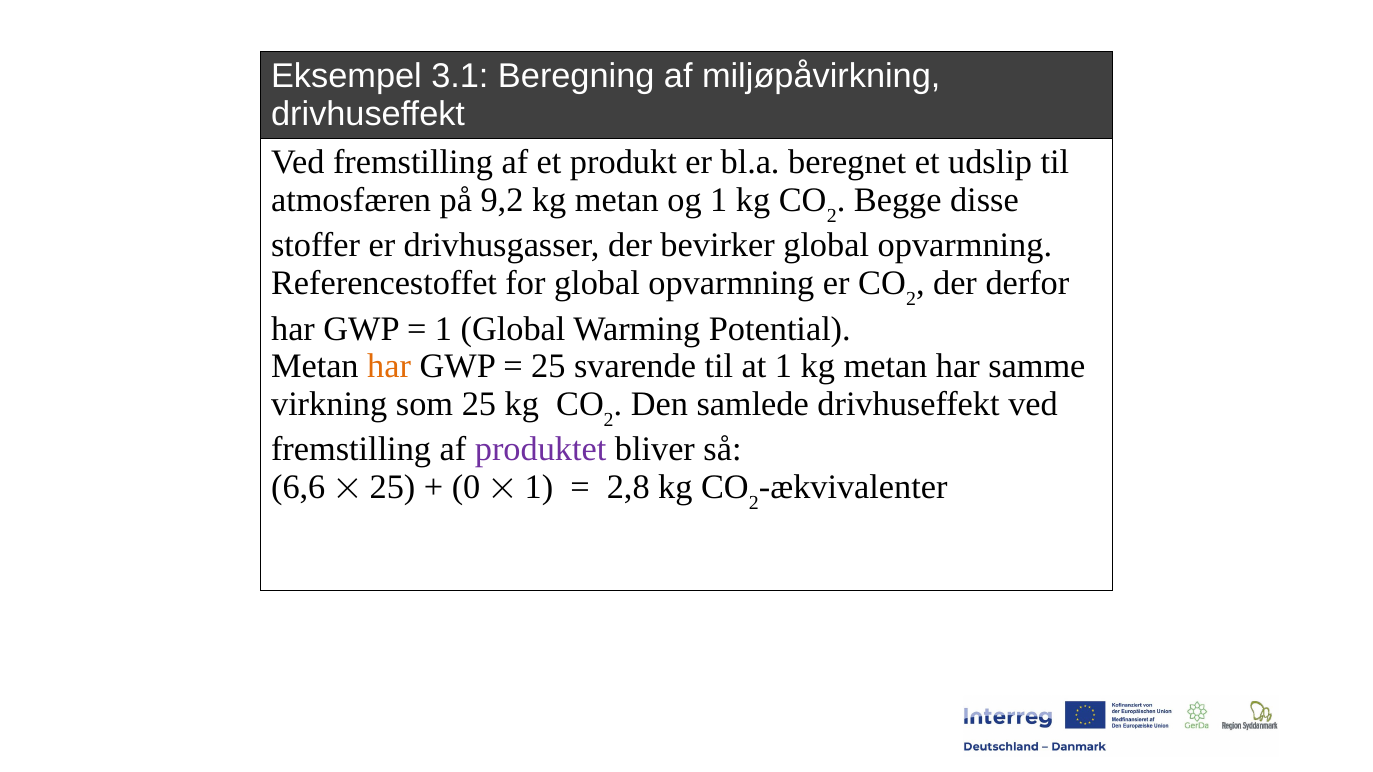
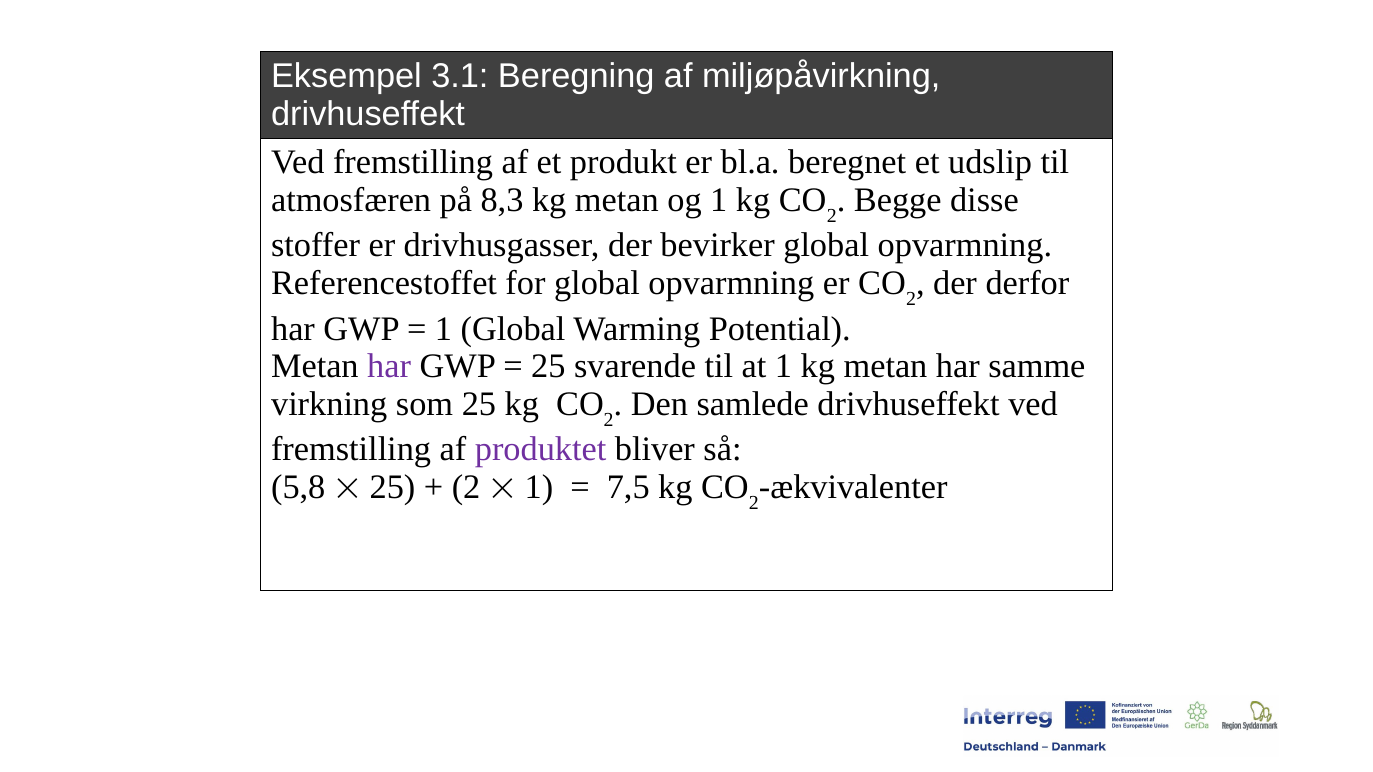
9,2: 9,2 -> 8,3
har at (389, 367) colour: orange -> purple
6,6: 6,6 -> 5,8
0 at (466, 488): 0 -> 2
2,8: 2,8 -> 7,5
